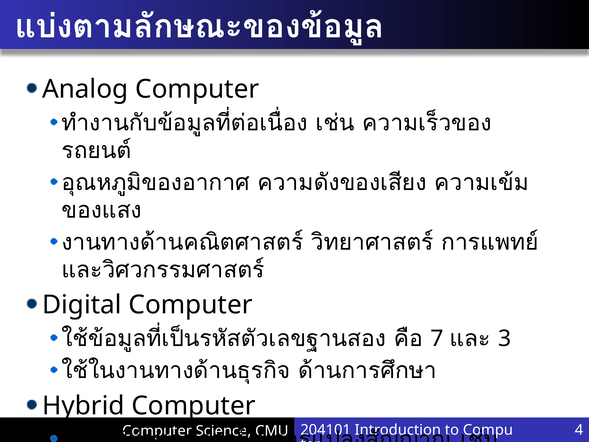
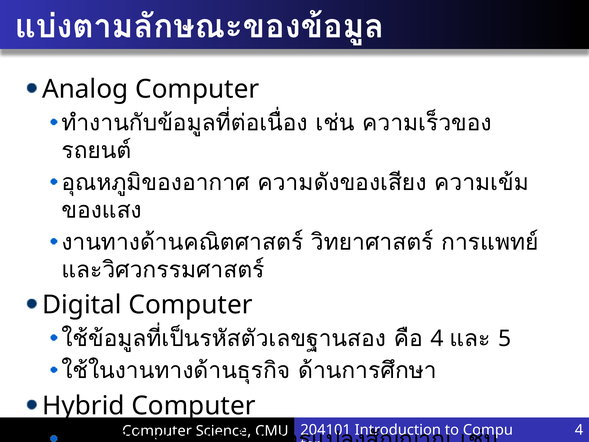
7 at (437, 338): 7 -> 4
3: 3 -> 5
